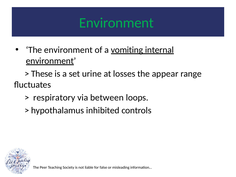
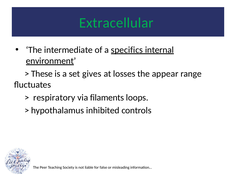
Environment at (116, 23): Environment -> Extracellular
The environment: environment -> intermediate
vomiting: vomiting -> specifics
urine: urine -> gives
between: between -> filaments
